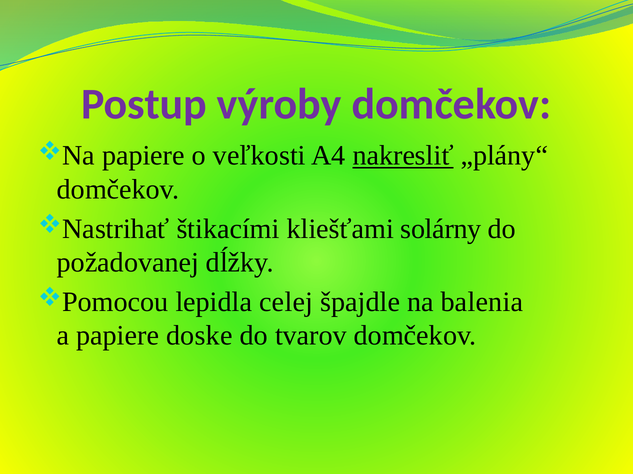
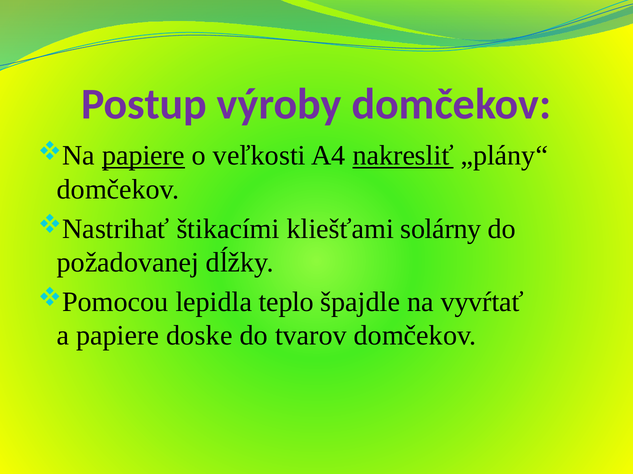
papiere at (143, 156) underline: none -> present
celej: celej -> teplo
balenia: balenia -> vyvŕtať
